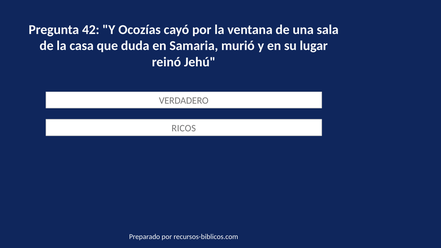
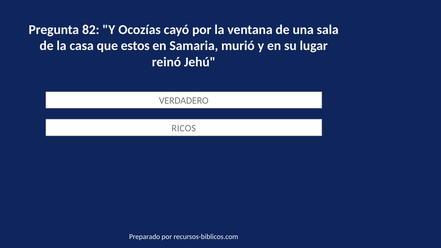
42: 42 -> 82
duda: duda -> estos
